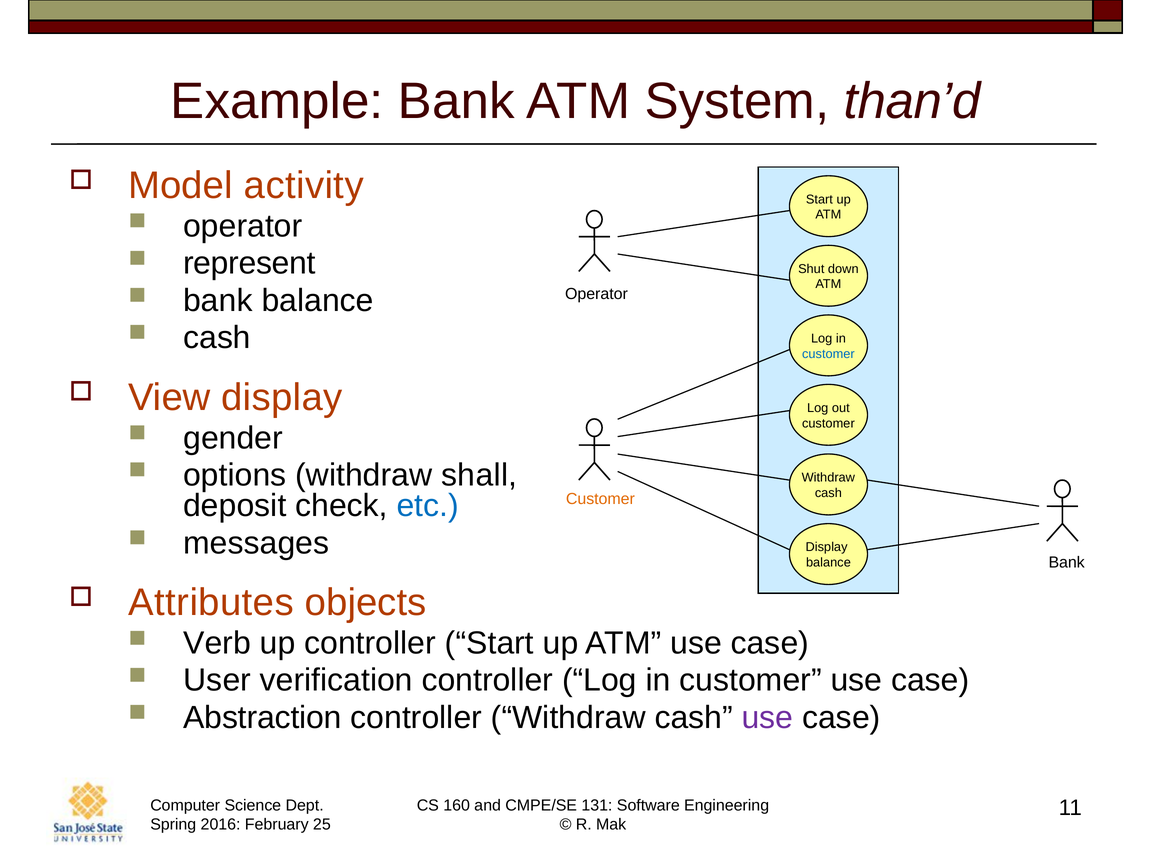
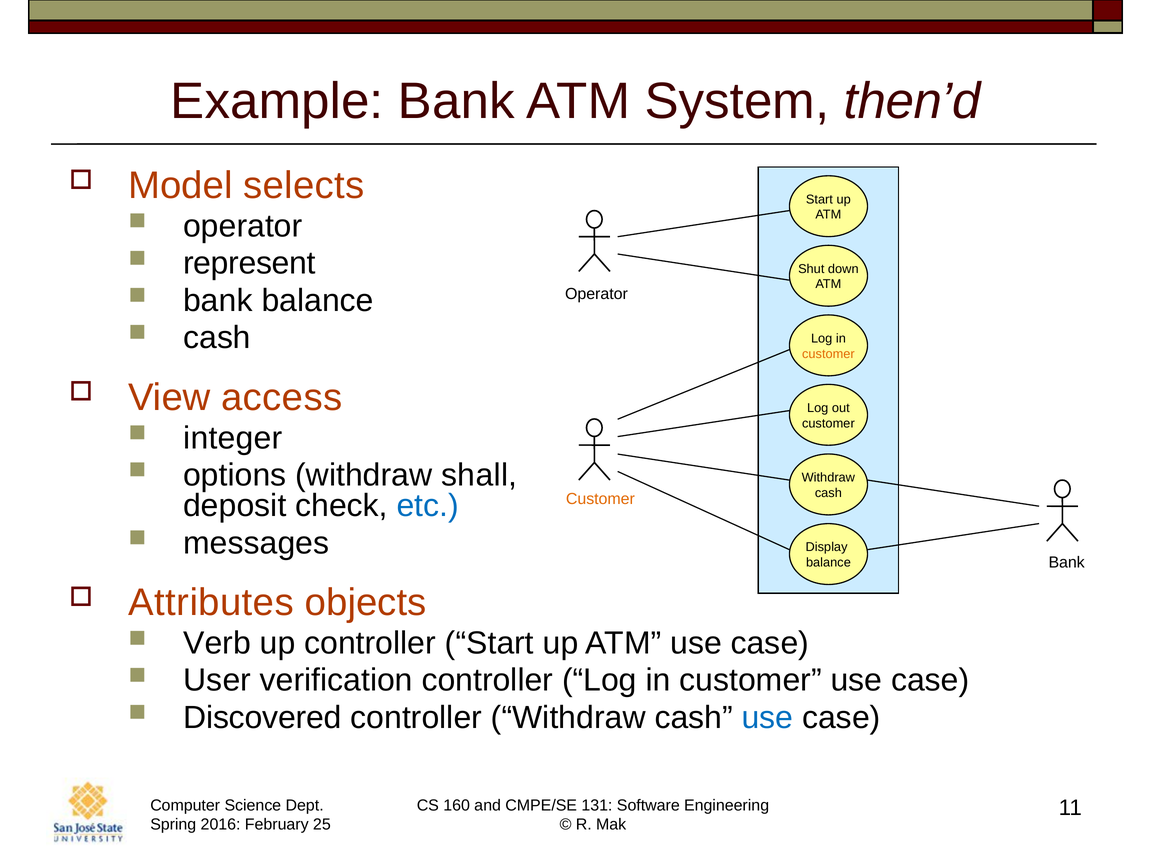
than’d: than’d -> then’d
activity: activity -> selects
customer at (828, 354) colour: blue -> orange
View display: display -> access
gender: gender -> integer
Abstraction: Abstraction -> Discovered
use at (767, 717) colour: purple -> blue
